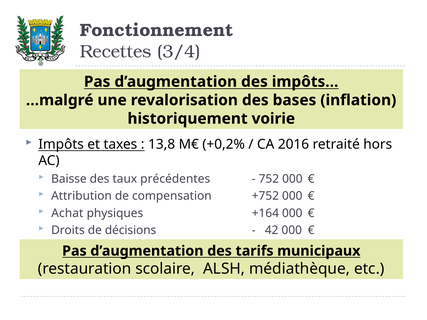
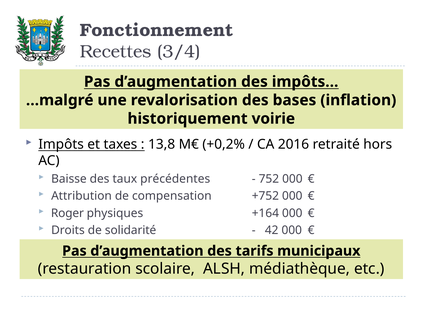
Achat: Achat -> Roger
décisions: décisions -> solidarité
